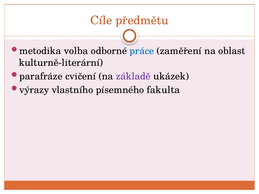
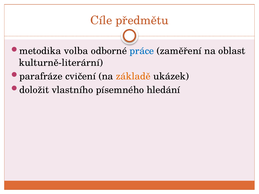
základě colour: purple -> orange
výrazy: výrazy -> doložit
fakulta: fakulta -> hledání
